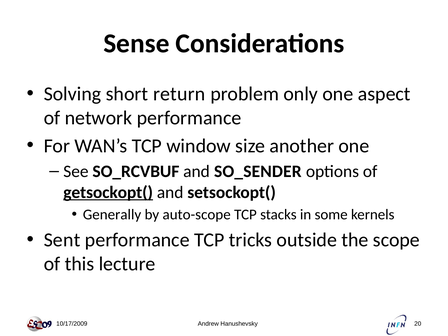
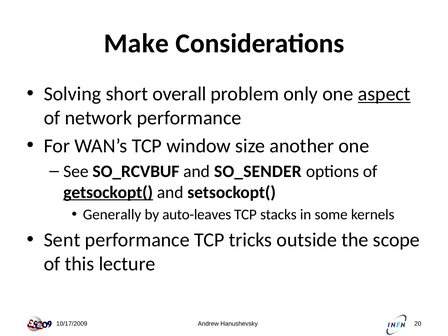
Sense: Sense -> Make
return: return -> overall
aspect underline: none -> present
auto-scope: auto-scope -> auto-leaves
